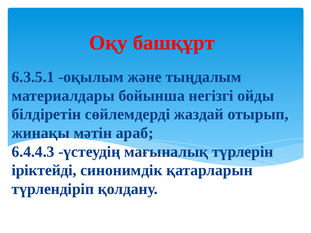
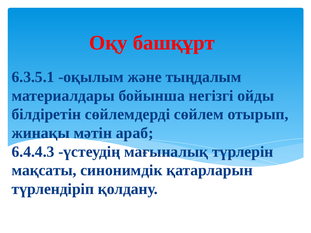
жаздай: жаздай -> сөйлем
іріктейді: іріктейді -> мақсаты
